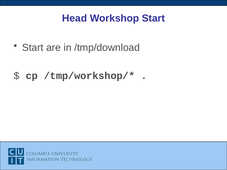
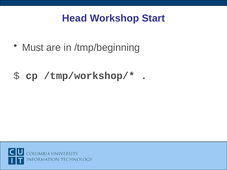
Start at (33, 48): Start -> Must
/tmp/download: /tmp/download -> /tmp/beginning
